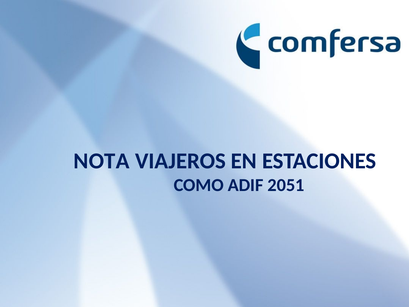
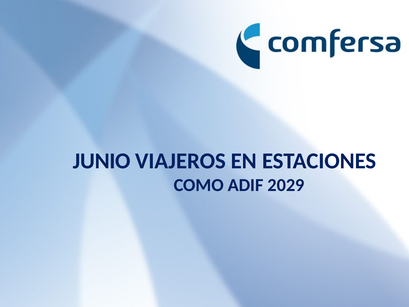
NOTA: NOTA -> JUNIO
2051: 2051 -> 2029
